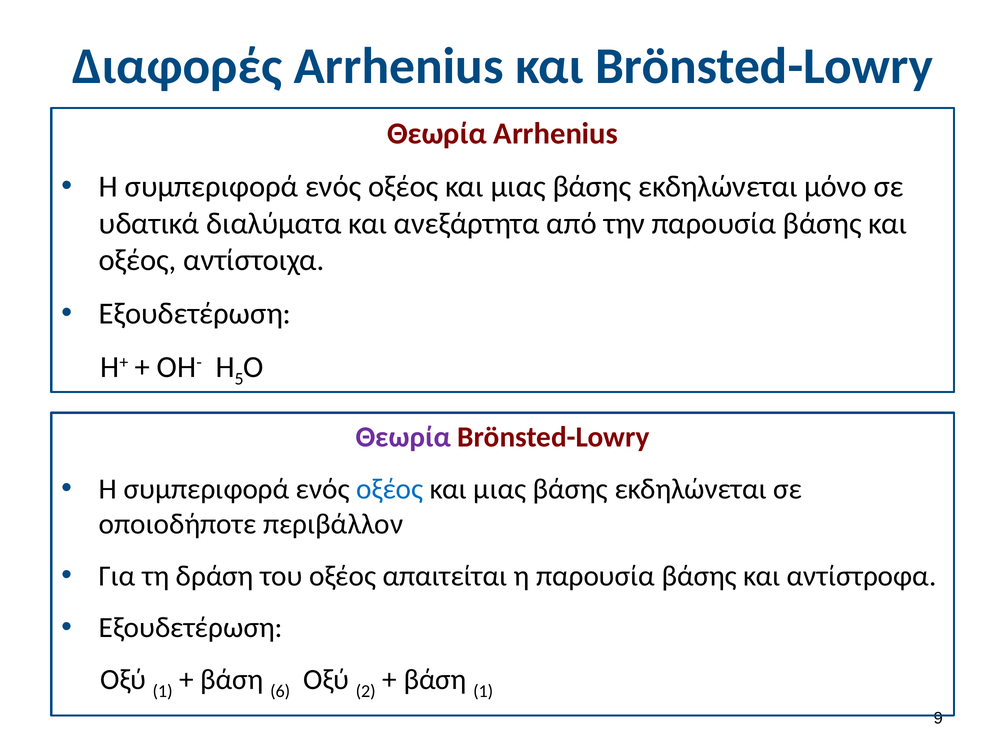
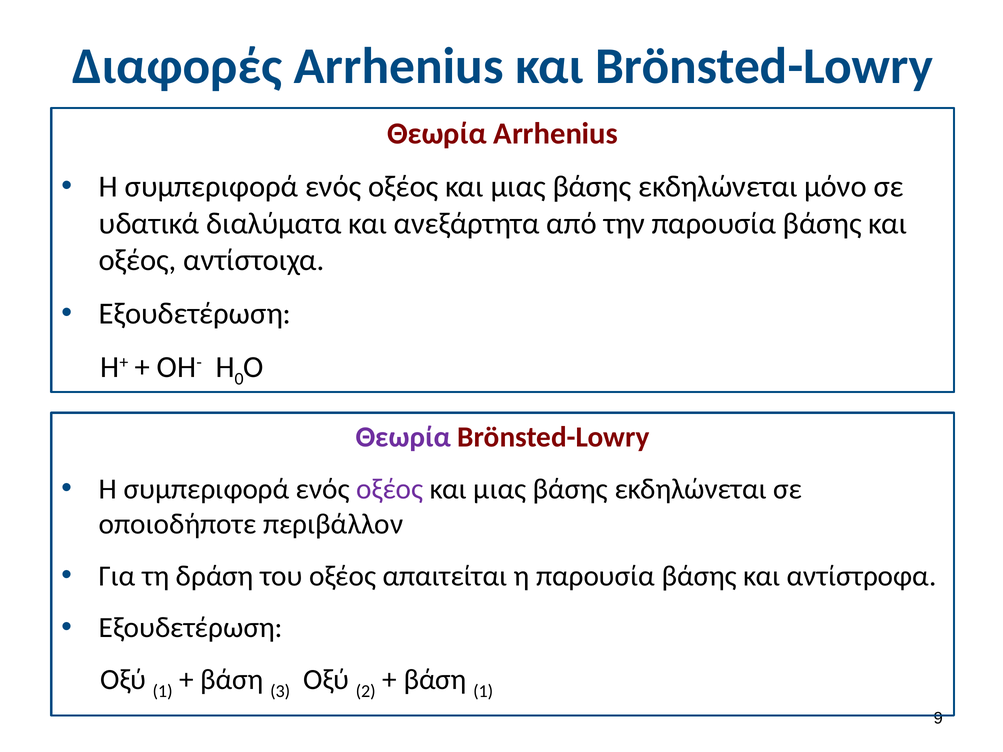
5: 5 -> 0
οξέος at (390, 489) colour: blue -> purple
6: 6 -> 3
